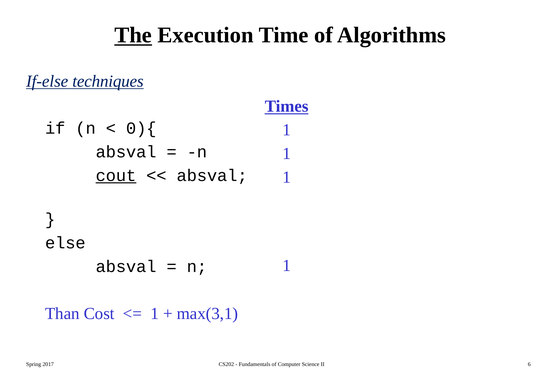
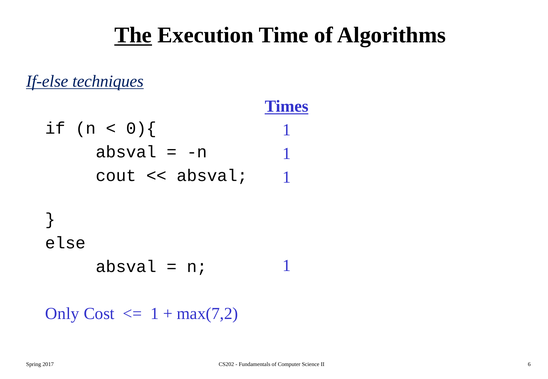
cout underline: present -> none
Than: Than -> Only
max(3,1: max(3,1 -> max(7,2
